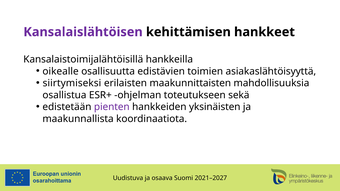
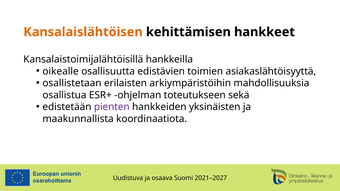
Kansalaislähtöisen colour: purple -> orange
siirtymiseksi: siirtymiseksi -> osallistetaan
maakunnittaisten: maakunnittaisten -> arkiympäristöihin
